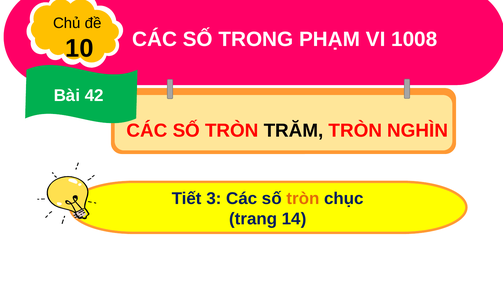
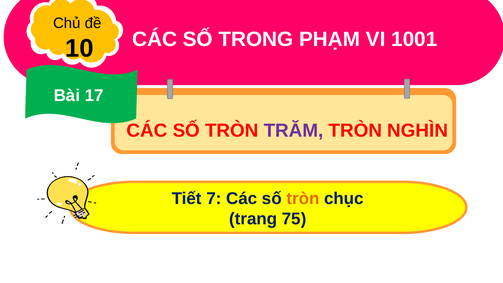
1008: 1008 -> 1001
42: 42 -> 17
TRĂM colour: black -> purple
3: 3 -> 7
14: 14 -> 75
